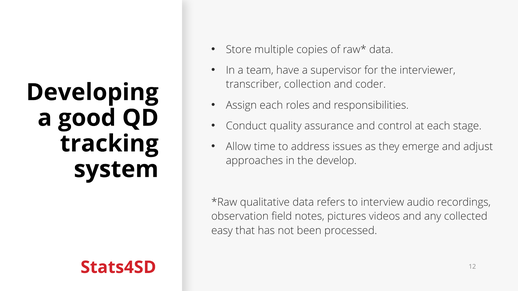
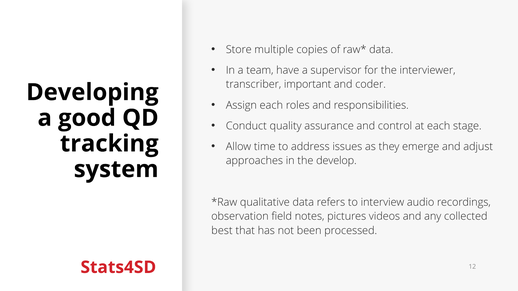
collection: collection -> important
easy: easy -> best
